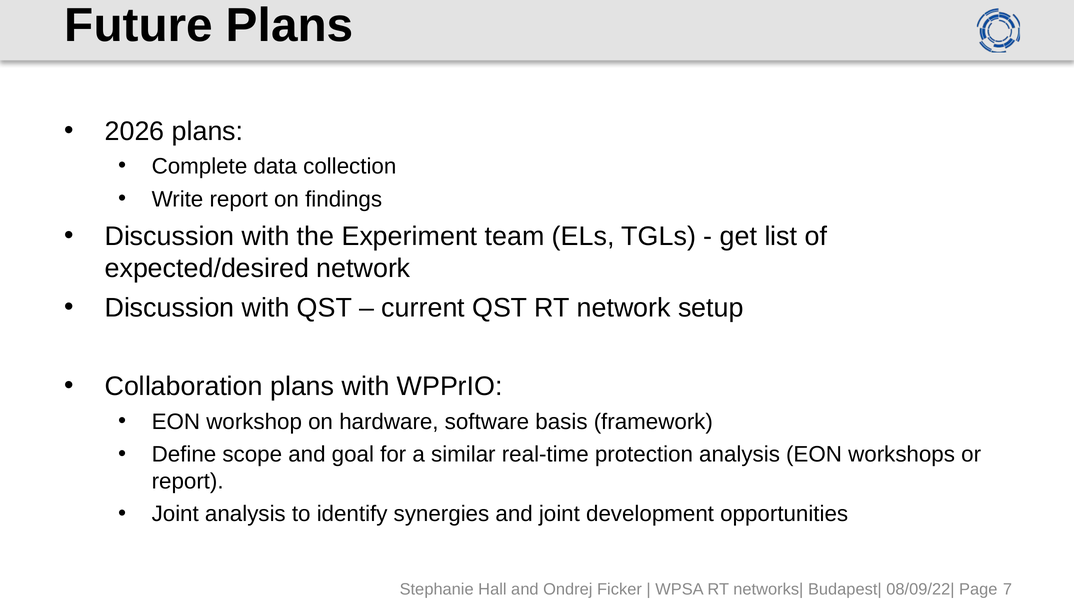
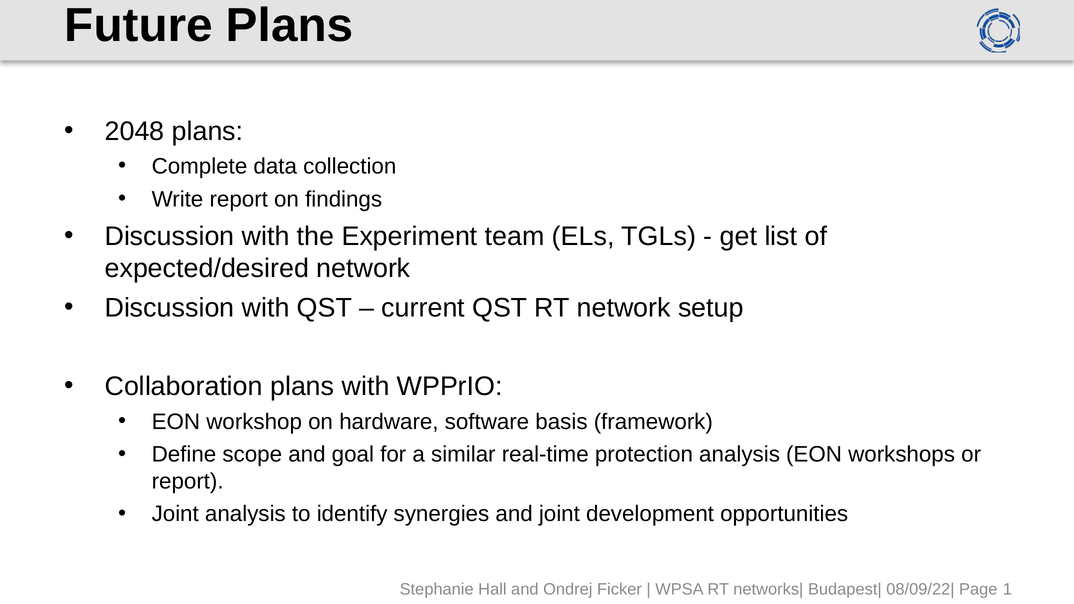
2026: 2026 -> 2048
7: 7 -> 1
